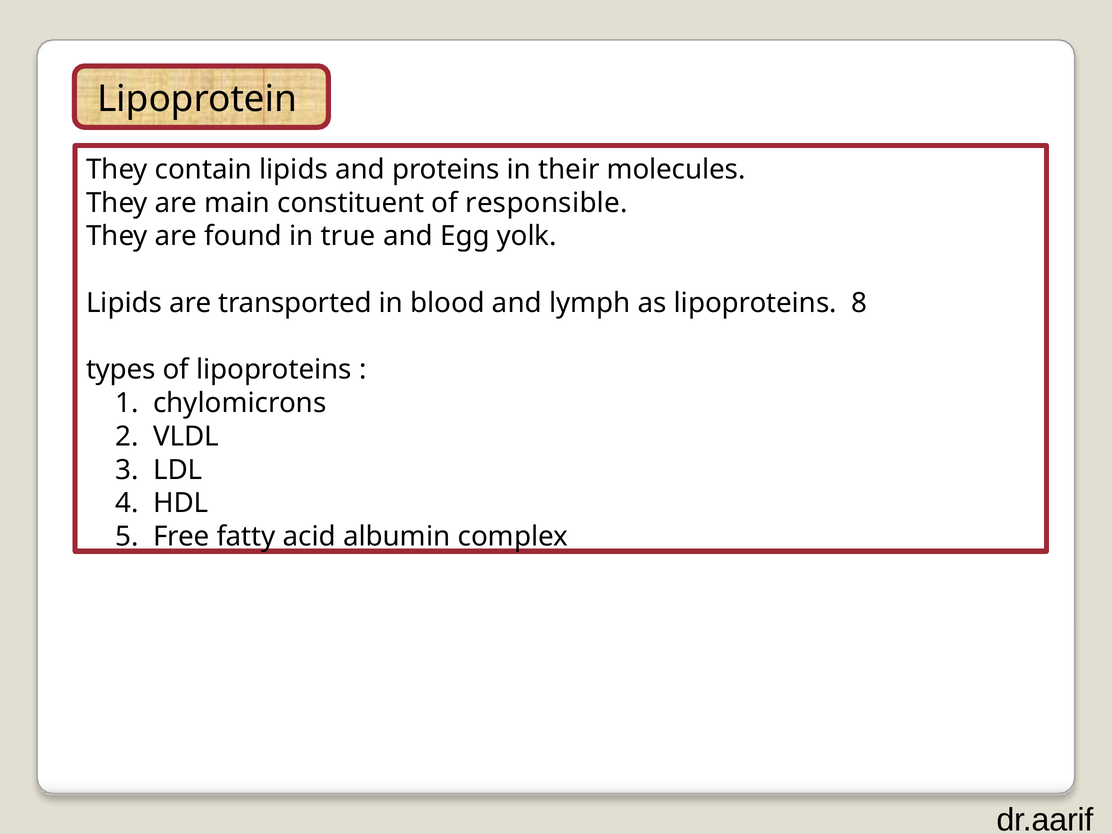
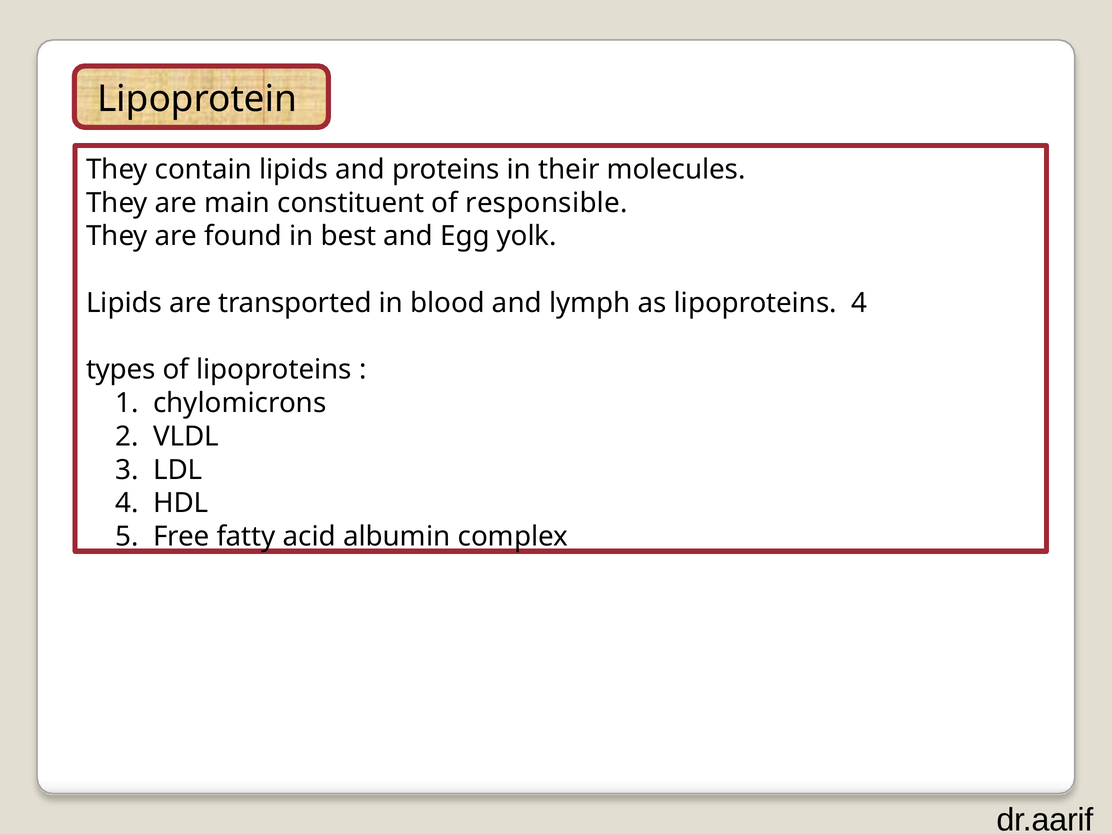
true: true -> best
lipoproteins 8: 8 -> 4
